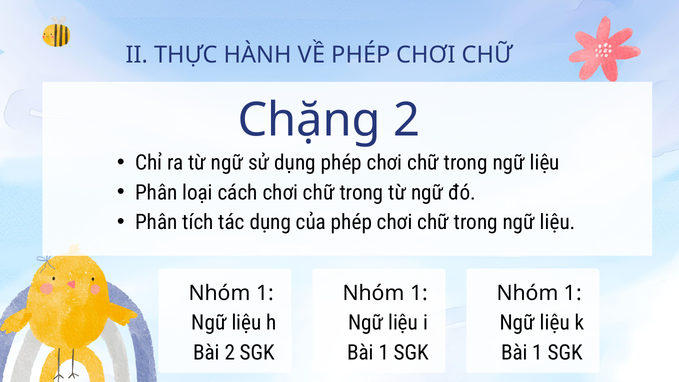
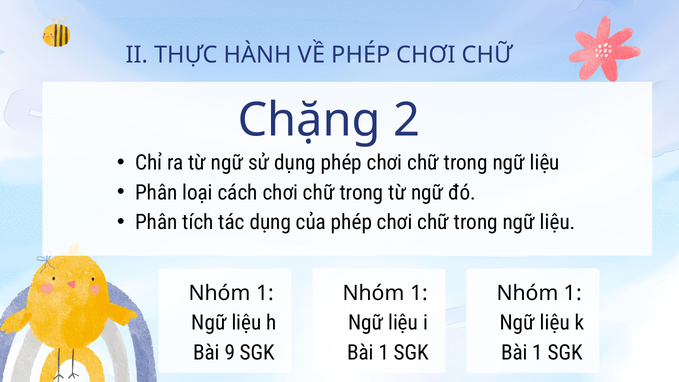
Bài 2: 2 -> 9
